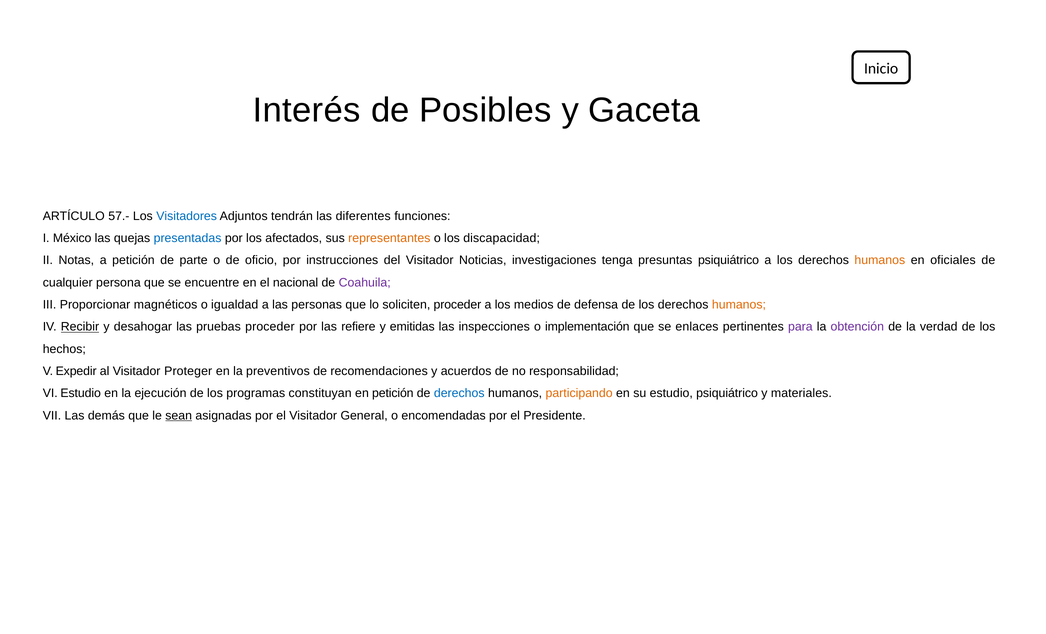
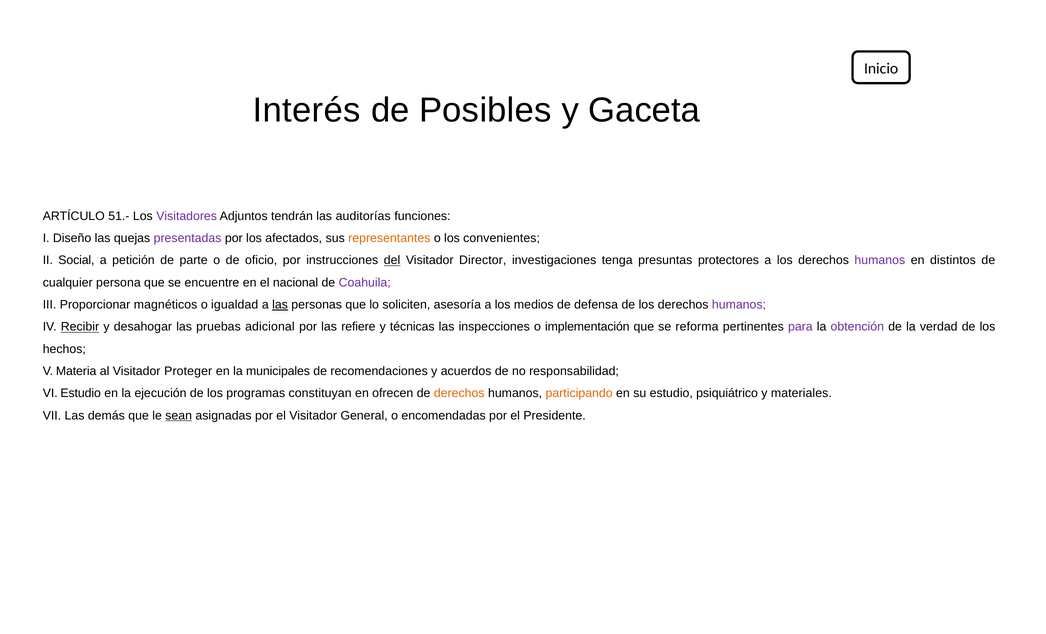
57.-: 57.- -> 51.-
Visitadores colour: blue -> purple
diferentes: diferentes -> auditorías
México: México -> Diseño
presentadas colour: blue -> purple
discapacidad: discapacidad -> convenientes
Notas: Notas -> Social
del underline: none -> present
Noticias: Noticias -> Director
presuntas psiquiátrico: psiquiátrico -> protectores
humanos at (880, 260) colour: orange -> purple
oficiales: oficiales -> distintos
las at (280, 305) underline: none -> present
soliciten proceder: proceder -> asesoría
humanos at (739, 305) colour: orange -> purple
pruebas proceder: proceder -> adicional
emitidas: emitidas -> técnicas
enlaces: enlaces -> reforma
Expedir: Expedir -> Materia
preventivos: preventivos -> municipales
en petición: petición -> ofrecen
derechos at (459, 393) colour: blue -> orange
